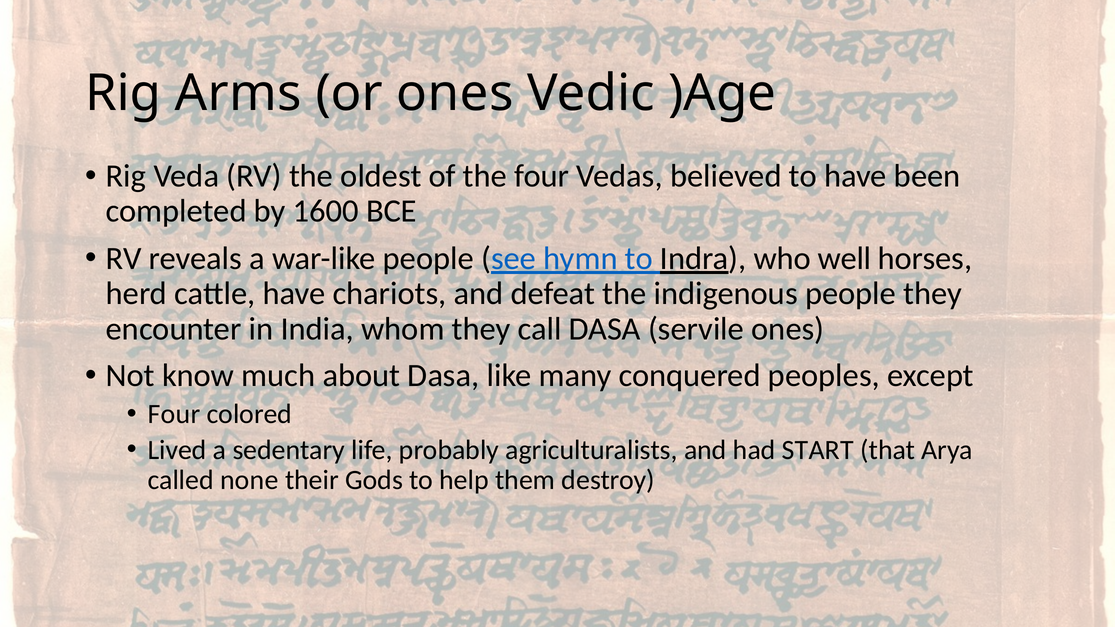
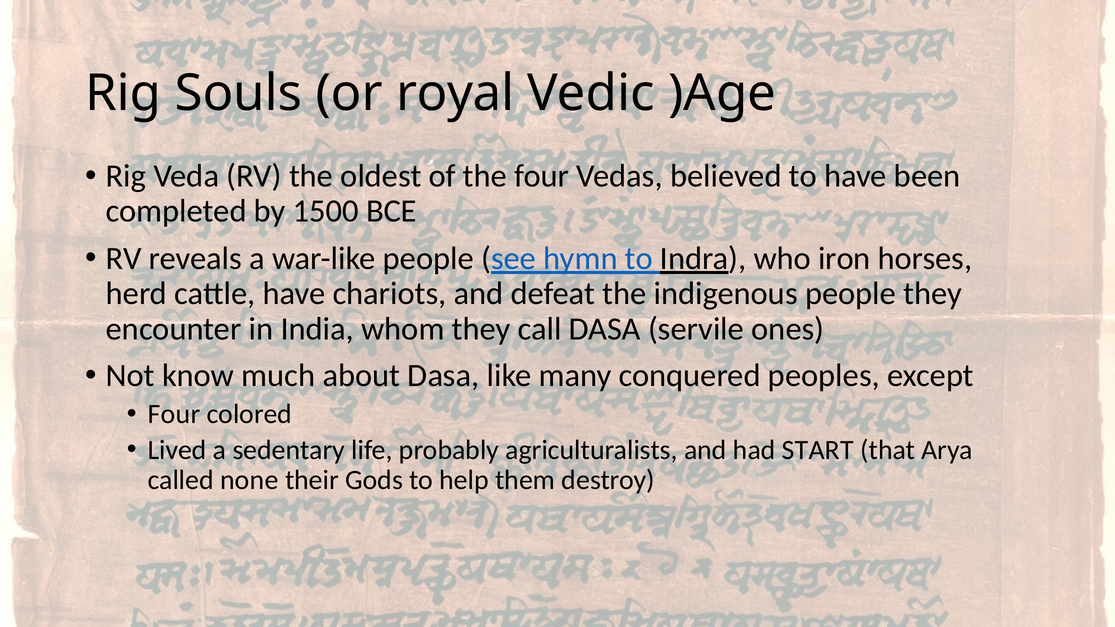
Arms: Arms -> Souls
or ones: ones -> royal
1600: 1600 -> 1500
well: well -> iron
